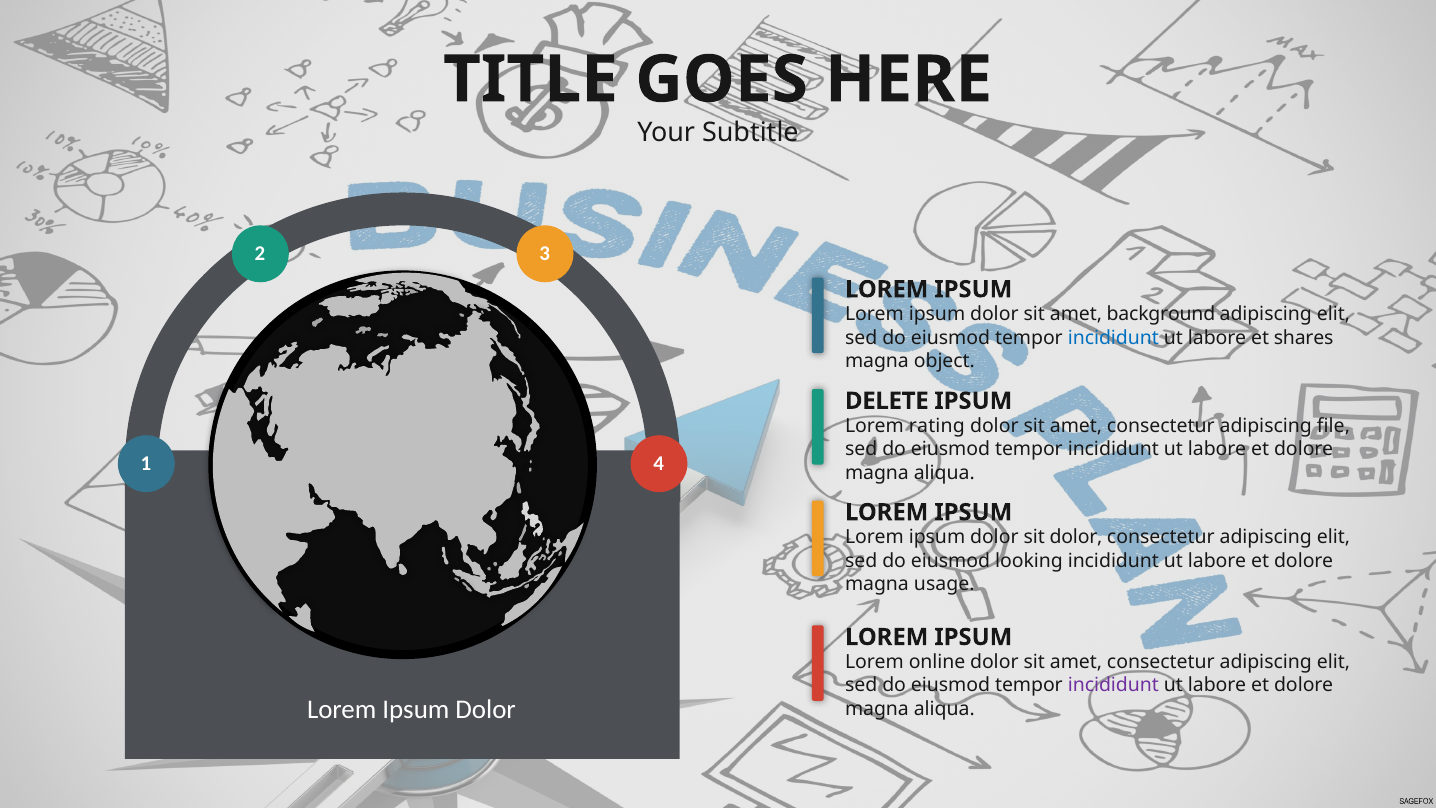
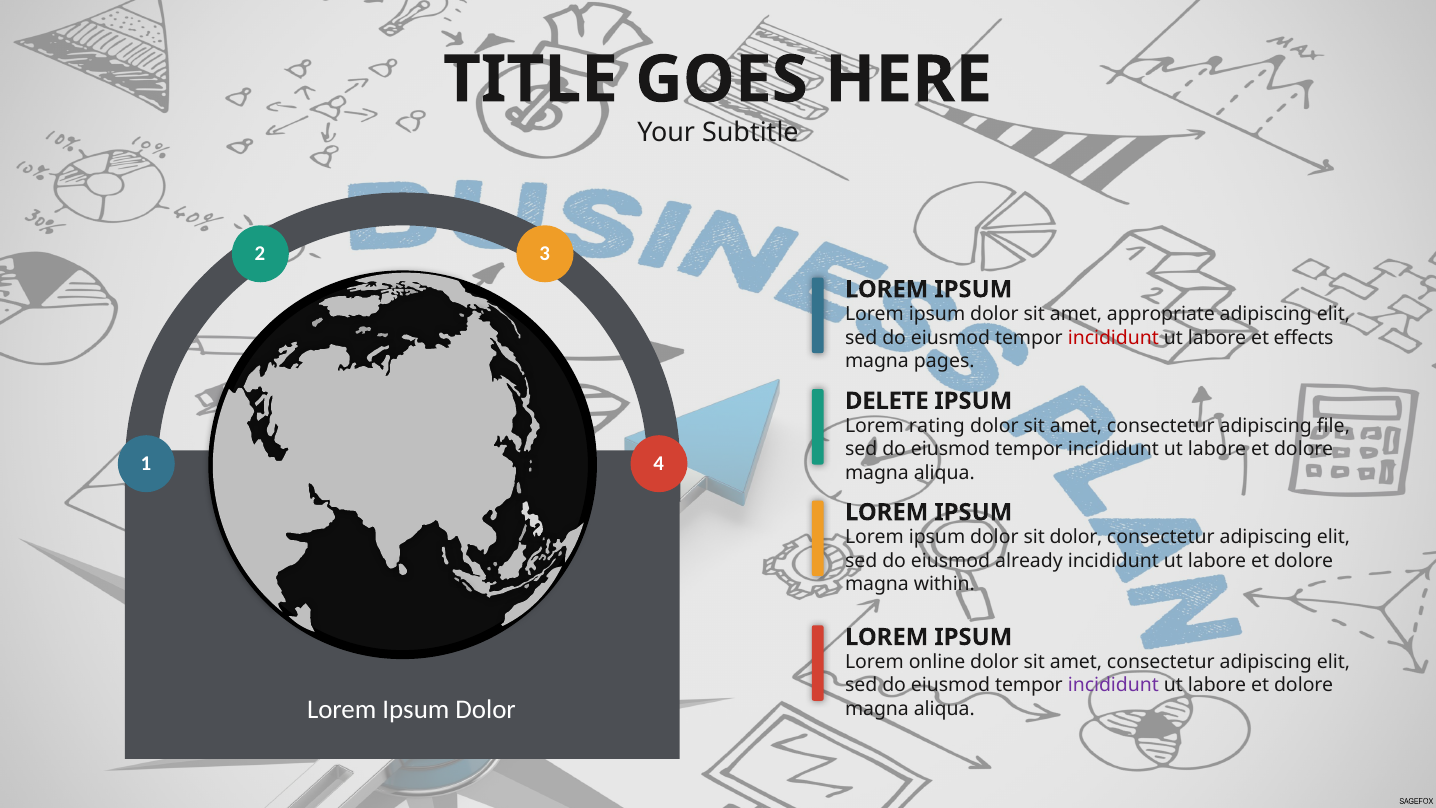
background: background -> appropriate
incididunt at (1113, 338) colour: blue -> red
shares: shares -> effects
object: object -> pages
looking: looking -> already
usage: usage -> within
